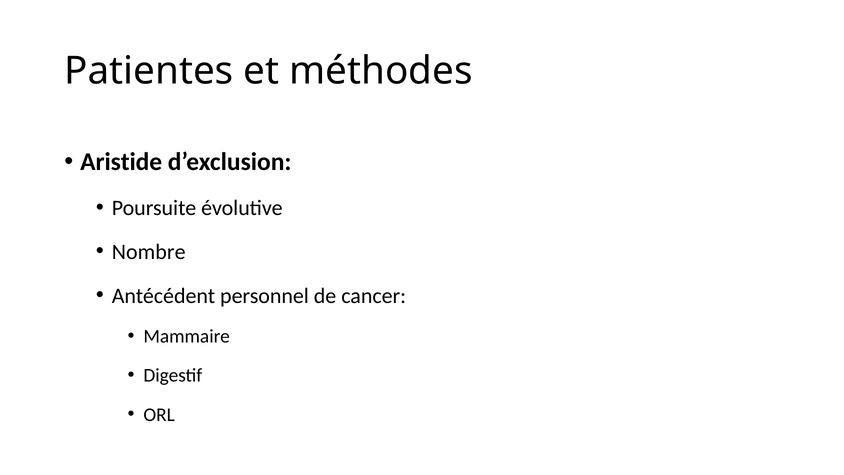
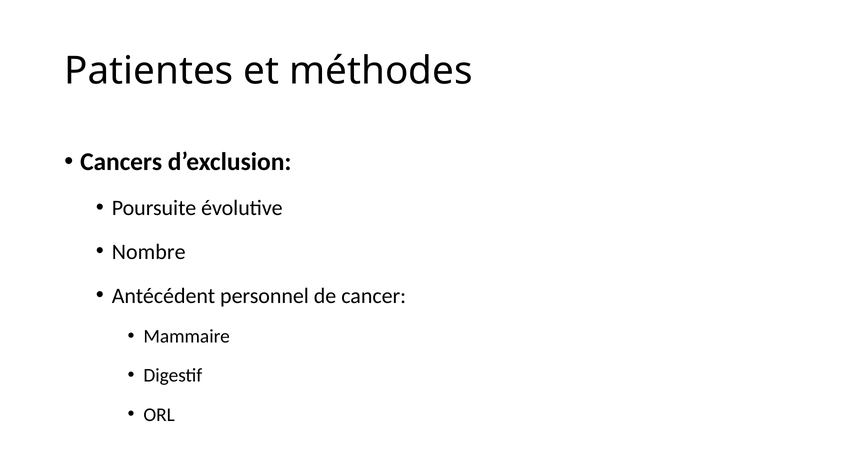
Aristide: Aristide -> Cancers
